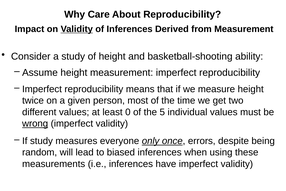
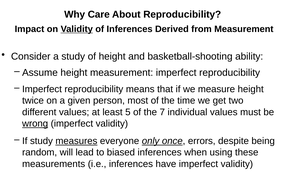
0: 0 -> 5
5: 5 -> 7
measures underline: none -> present
